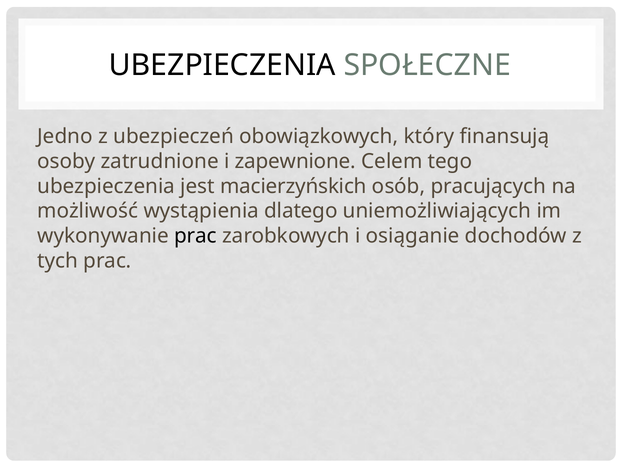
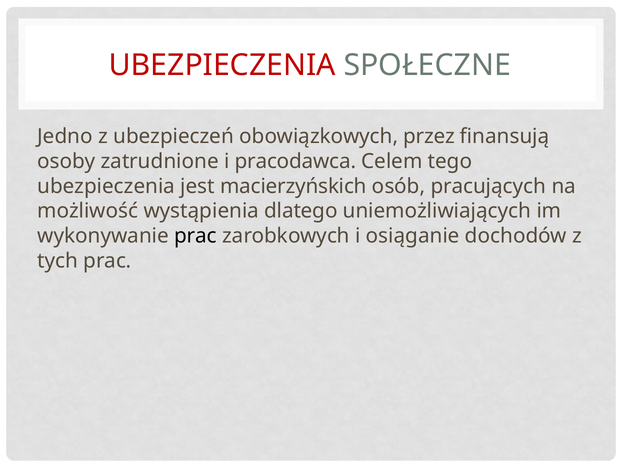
UBEZPIECZENIA at (222, 65) colour: black -> red
który: który -> przez
zapewnione: zapewnione -> pracodawca
